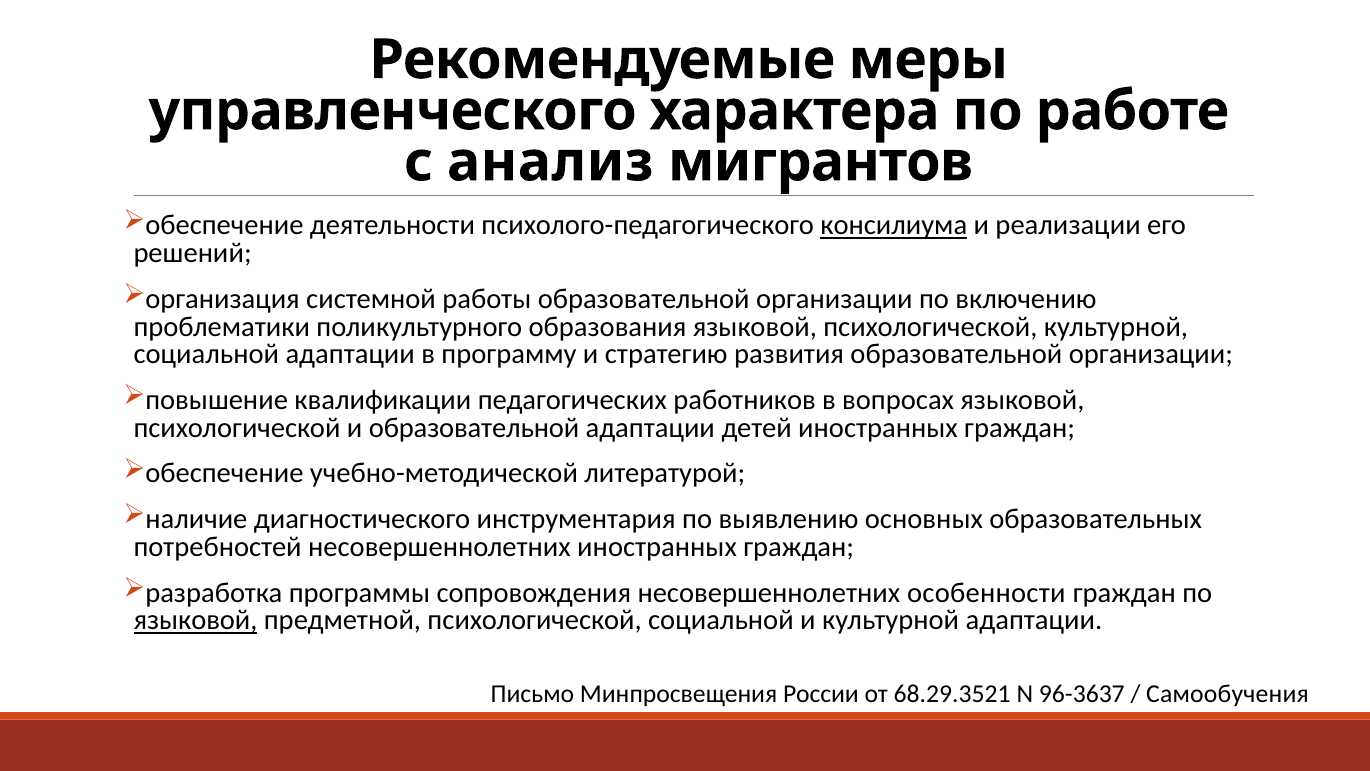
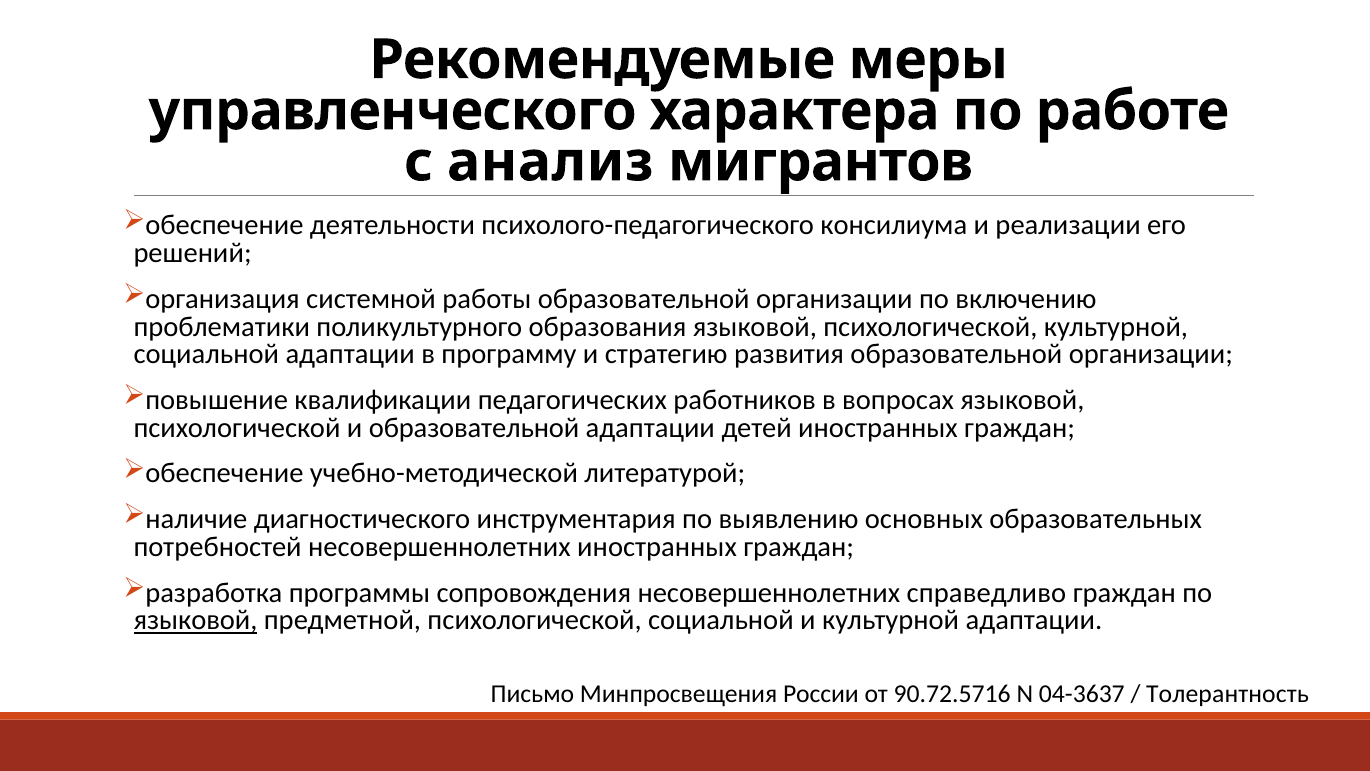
консилиума underline: present -> none
особенности: особенности -> справедливо
68.29.3521: 68.29.3521 -> 90.72.5716
96-3637: 96-3637 -> 04-3637
Самообучения: Самообучения -> Толерантность
